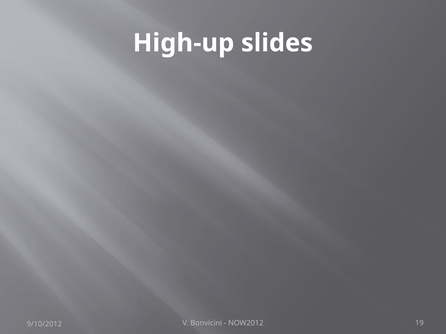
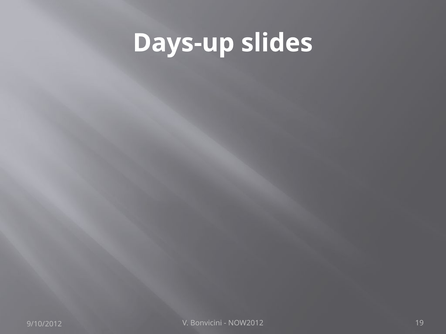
High-up: High-up -> Days-up
